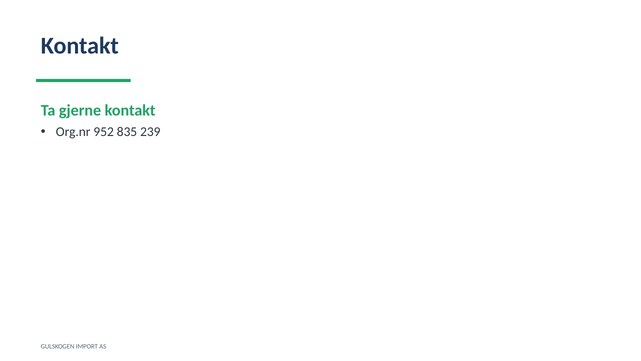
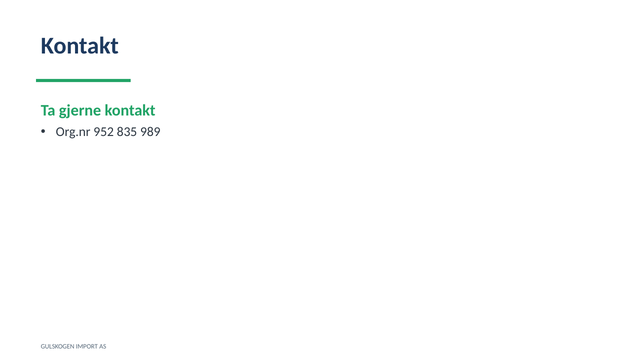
239: 239 -> 989
